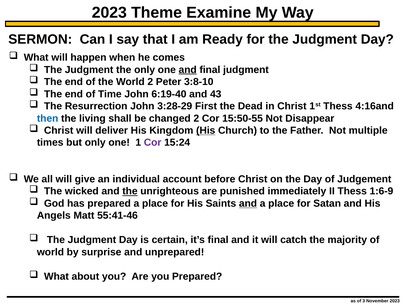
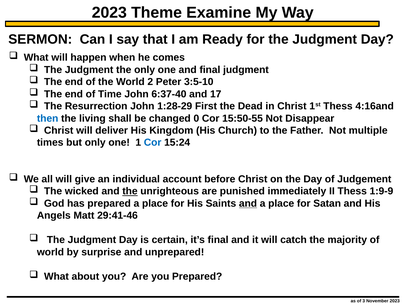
and at (188, 70) underline: present -> none
3:8-10: 3:8-10 -> 3:5-10
6:19-40: 6:19-40 -> 6:37-40
43: 43 -> 17
3:28-29: 3:28-29 -> 1:28-29
changed 2: 2 -> 0
His at (206, 131) underline: present -> none
Cor at (153, 143) colour: purple -> blue
1:6-9: 1:6-9 -> 1:9-9
55:41-46: 55:41-46 -> 29:41-46
